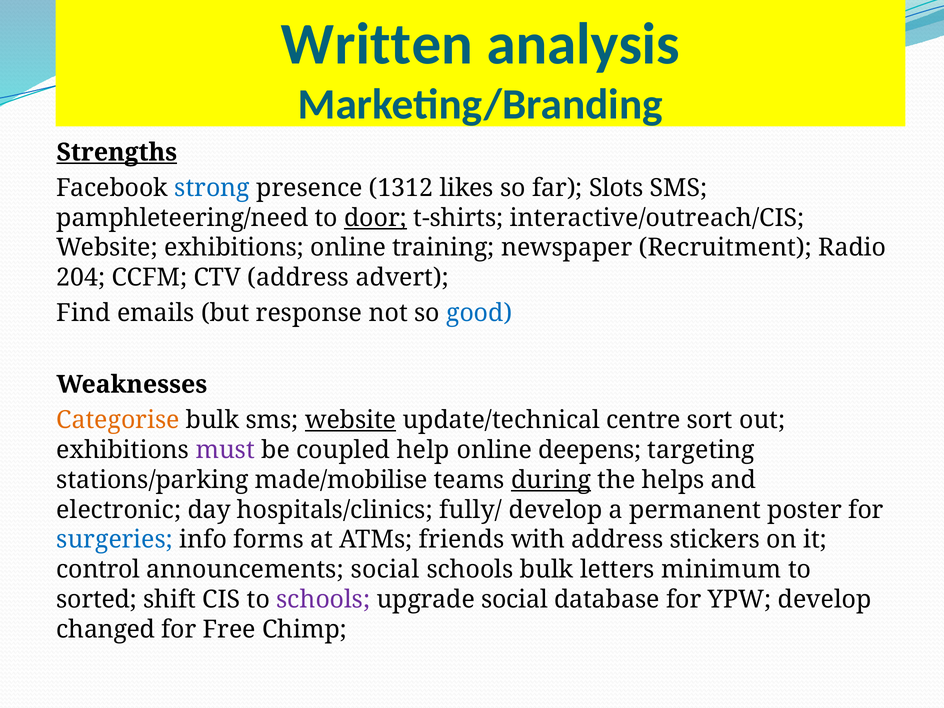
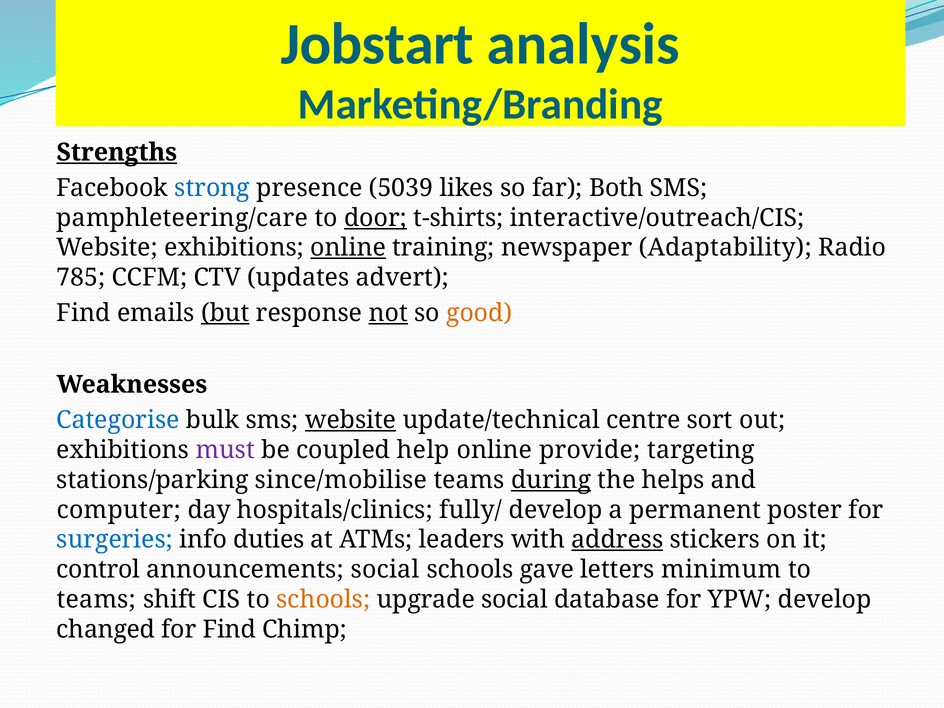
Written: Written -> Jobstart
1312: 1312 -> 5039
Slots: Slots -> Both
pamphleteering/need: pamphleteering/need -> pamphleteering/care
online at (348, 248) underline: none -> present
Recruitment: Recruitment -> Adaptability
204: 204 -> 785
CTV address: address -> updates
but underline: none -> present
not underline: none -> present
good colour: blue -> orange
Categorise colour: orange -> blue
deepens: deepens -> provide
made/mobilise: made/mobilise -> since/mobilise
electronic: electronic -> computer
forms: forms -> duties
friends: friends -> leaders
address at (617, 540) underline: none -> present
schools bulk: bulk -> gave
sorted at (97, 599): sorted -> teams
schools at (323, 599) colour: purple -> orange
for Free: Free -> Find
